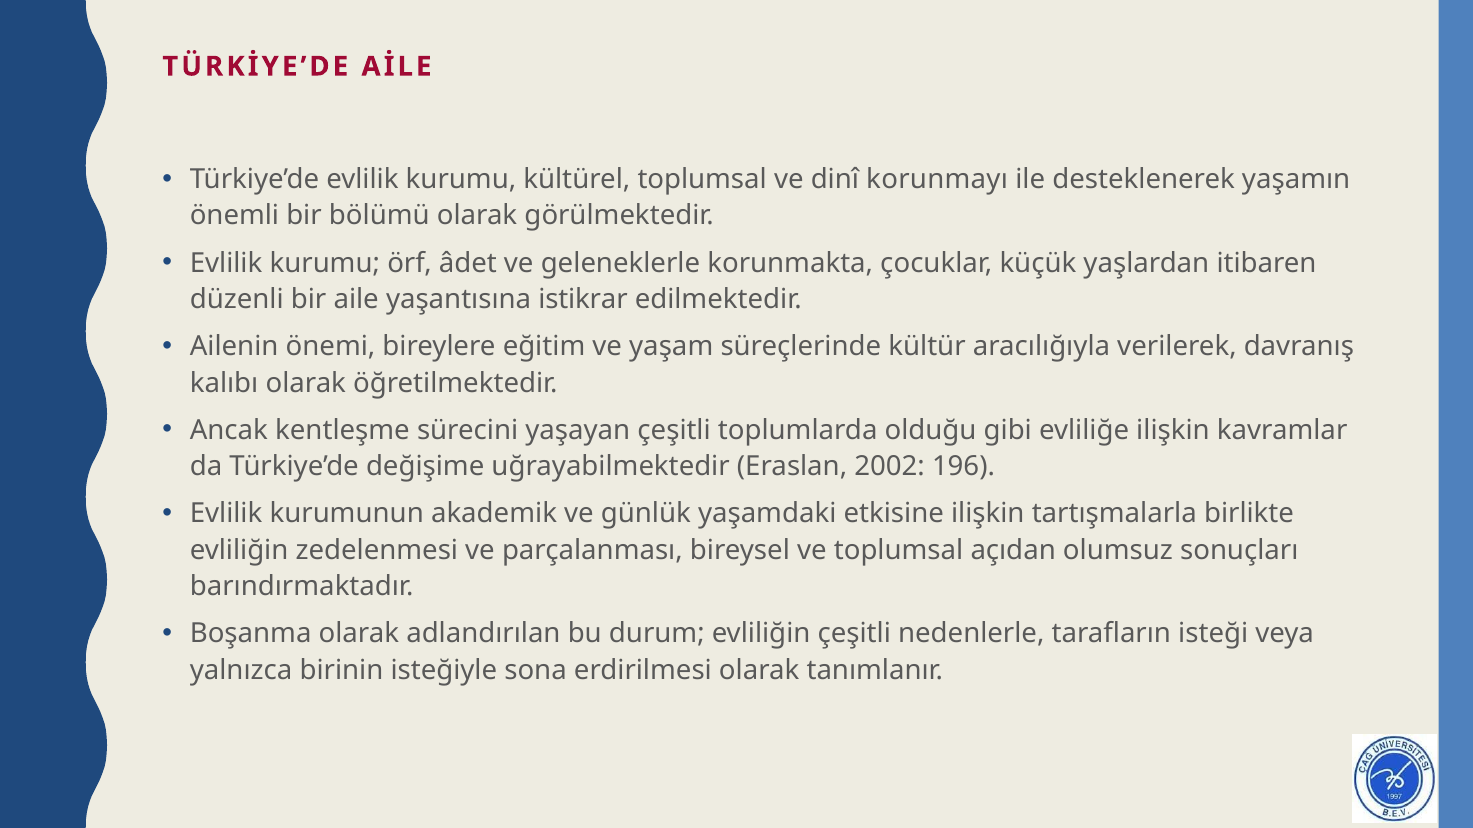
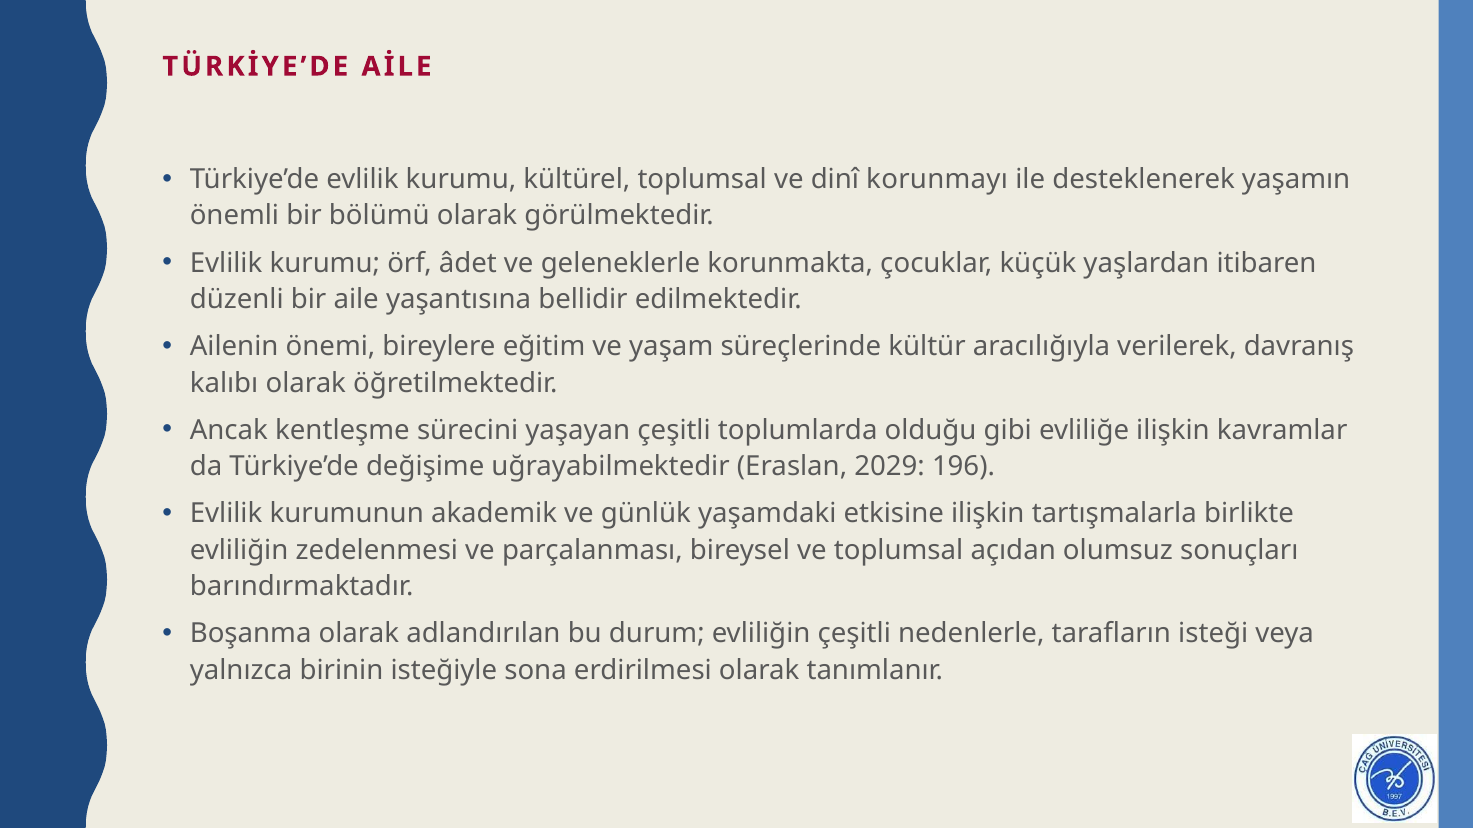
istikrar: istikrar -> bellidir
2002: 2002 -> 2029
